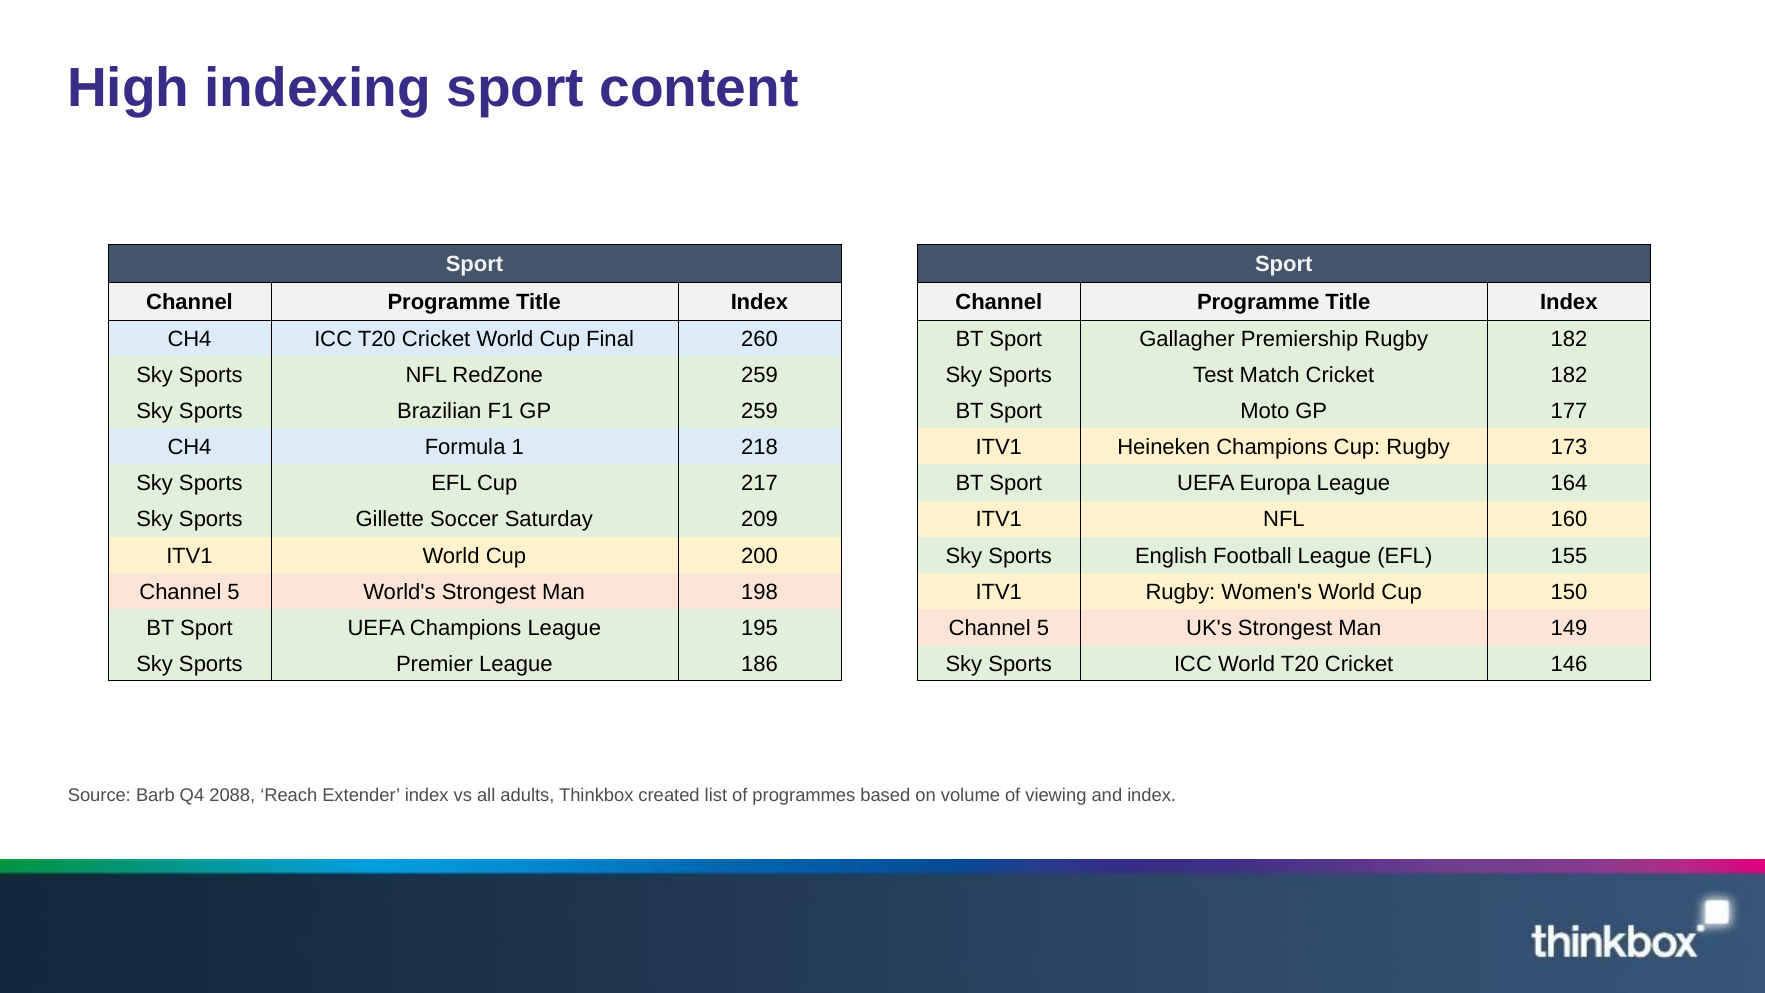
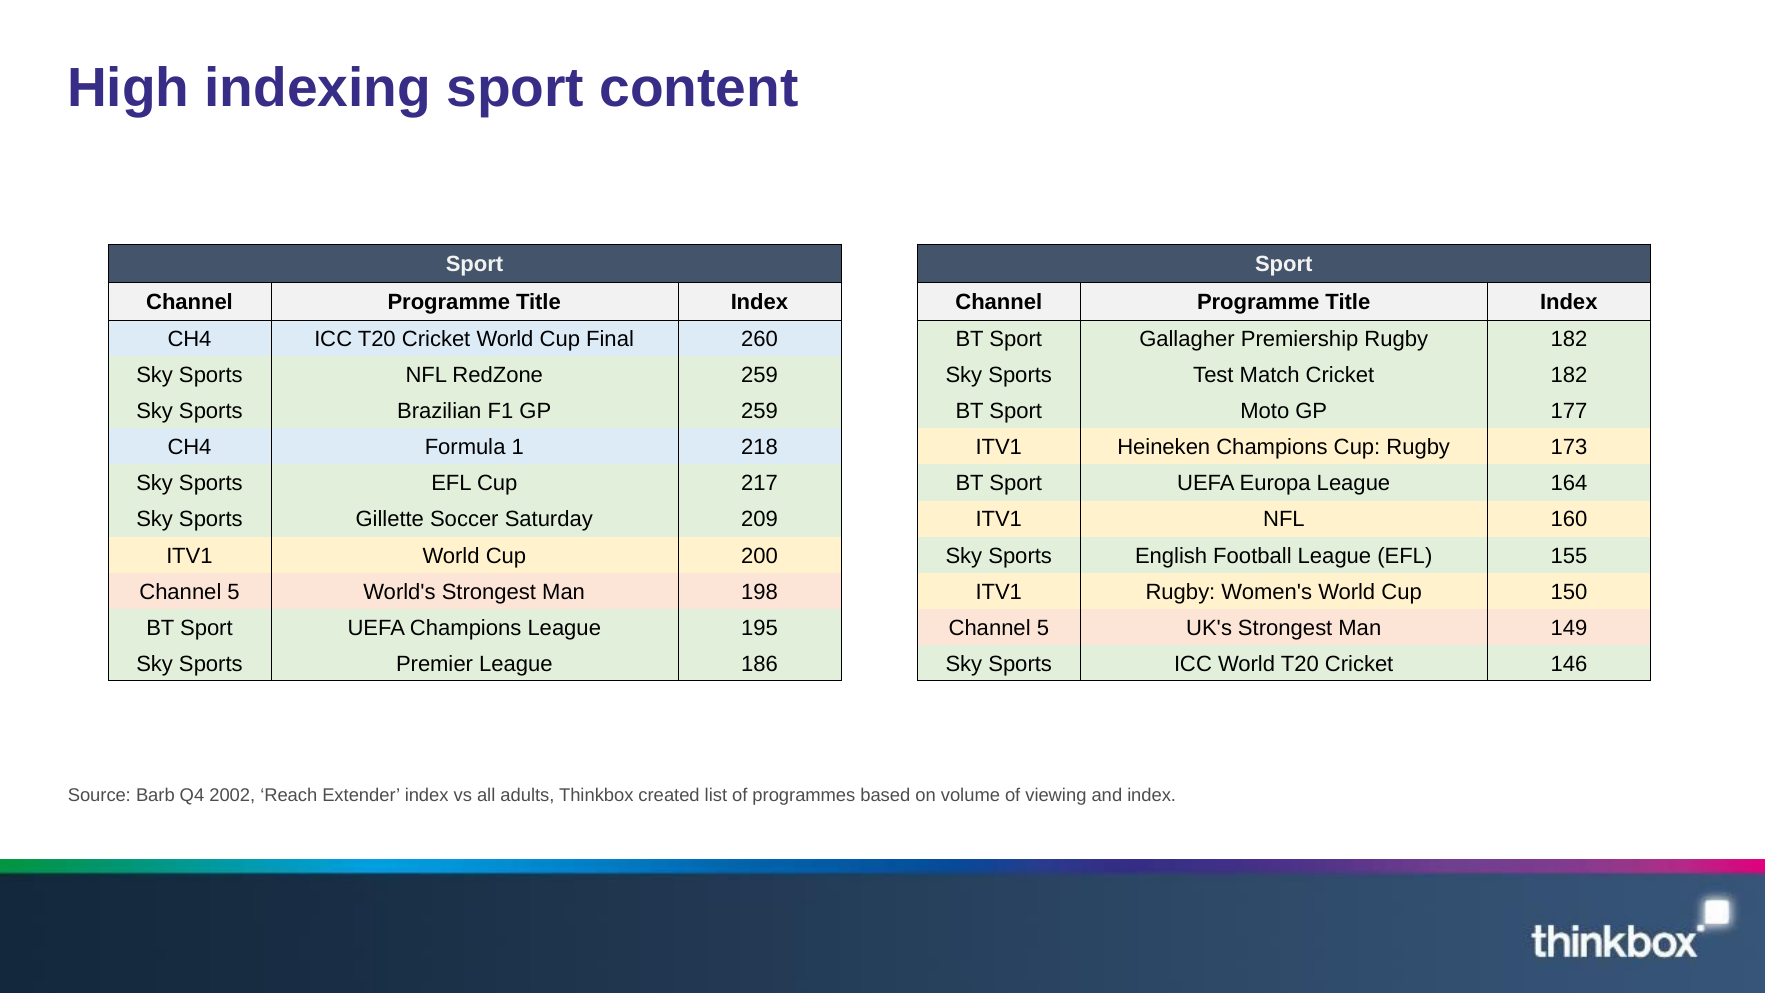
2088: 2088 -> 2002
